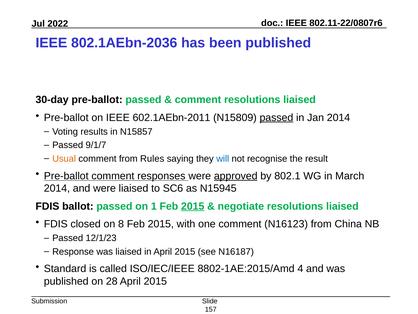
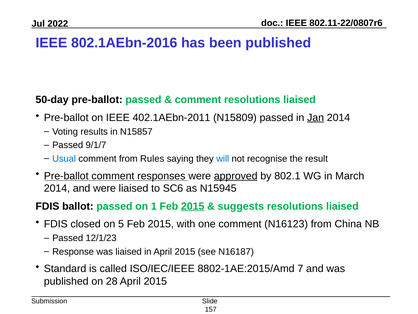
802.1AEbn-2036: 802.1AEbn-2036 -> 802.1AEbn-2016
30-day: 30-day -> 50-day
602.1AEbn-2011: 602.1AEbn-2011 -> 402.1AEbn-2011
passed at (276, 117) underline: present -> none
Jan underline: none -> present
Usual colour: orange -> blue
negotiate: negotiate -> suggests
8: 8 -> 5
4: 4 -> 7
